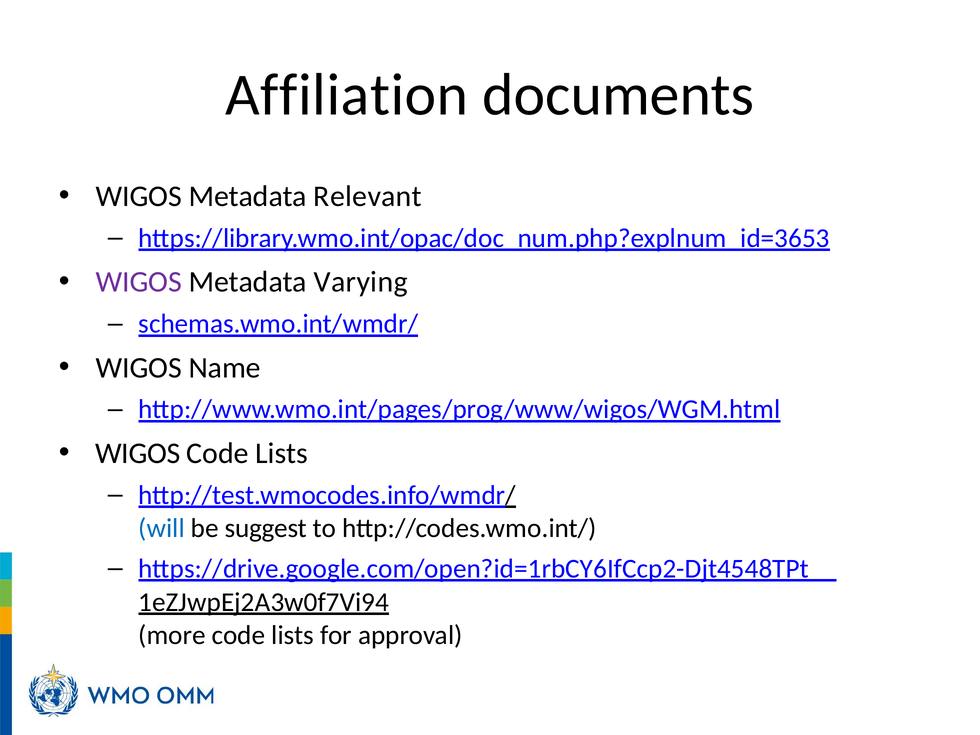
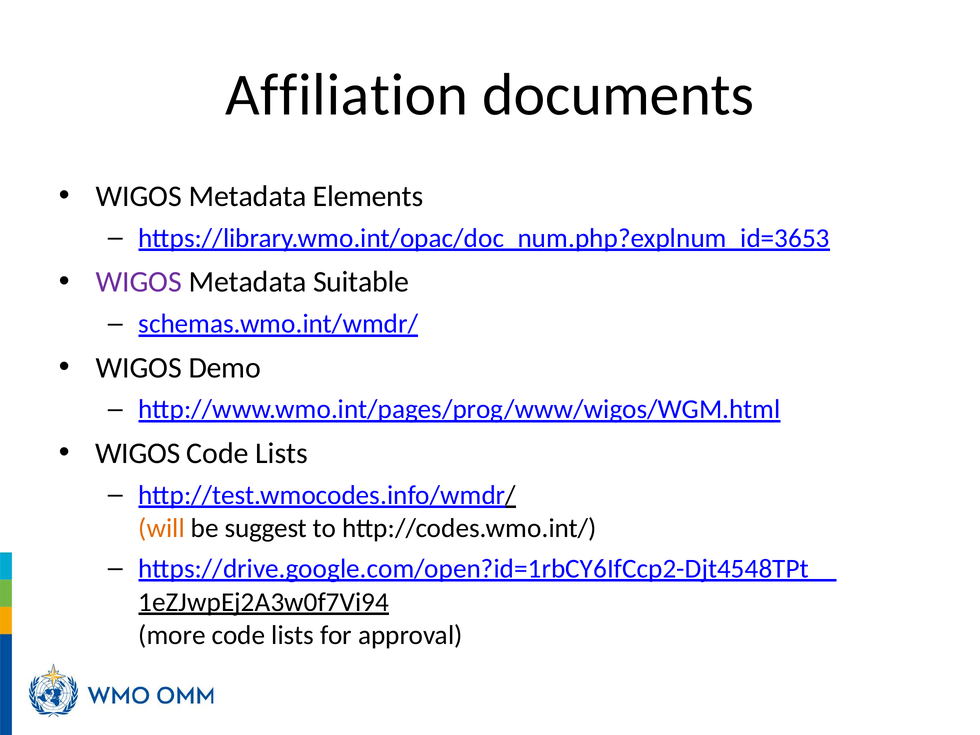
Relevant: Relevant -> Elements
Varying: Varying -> Suitable
Name: Name -> Demo
will colour: blue -> orange
